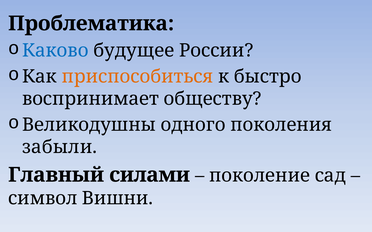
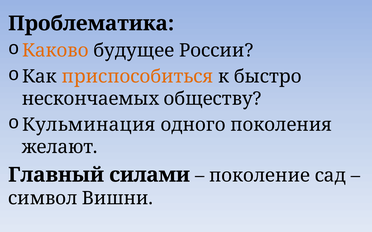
Каково colour: blue -> orange
воспринимает: воспринимает -> нескончаемых
Великодушны: Великодушны -> Кульминация
забыли: забыли -> желают
